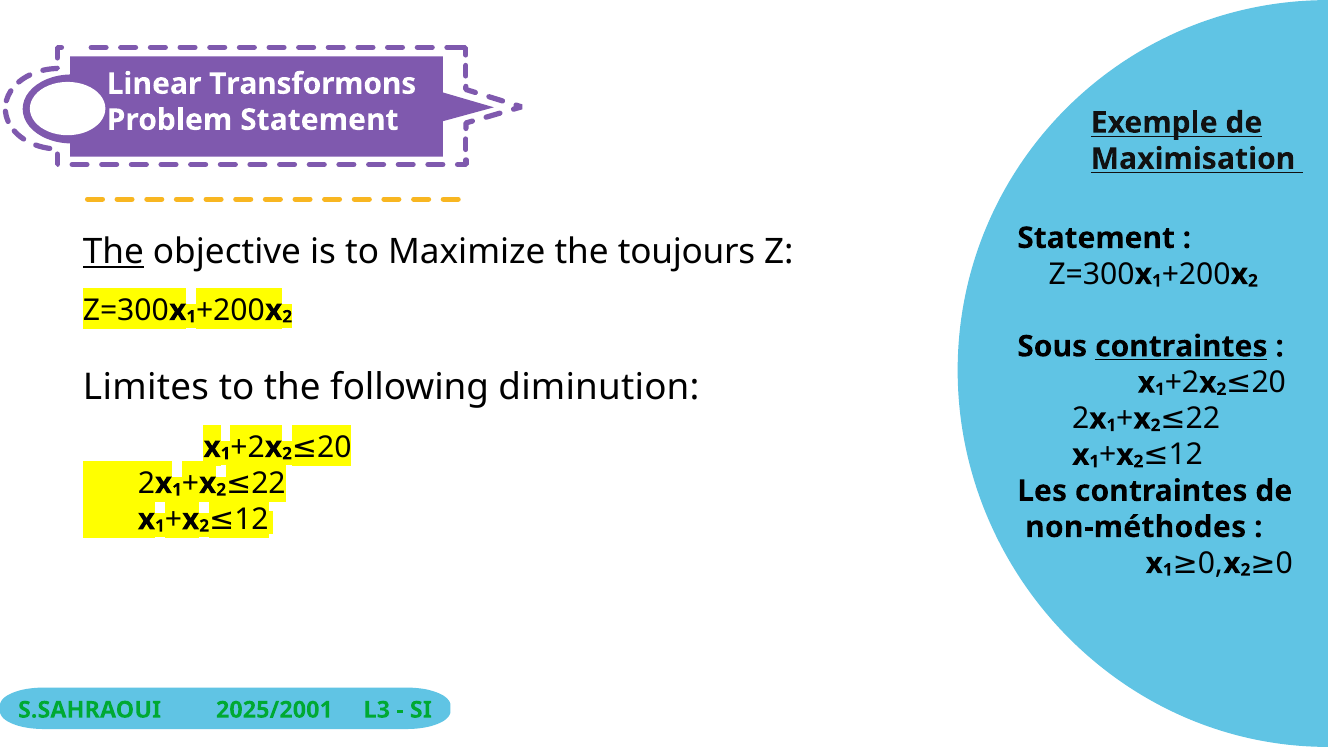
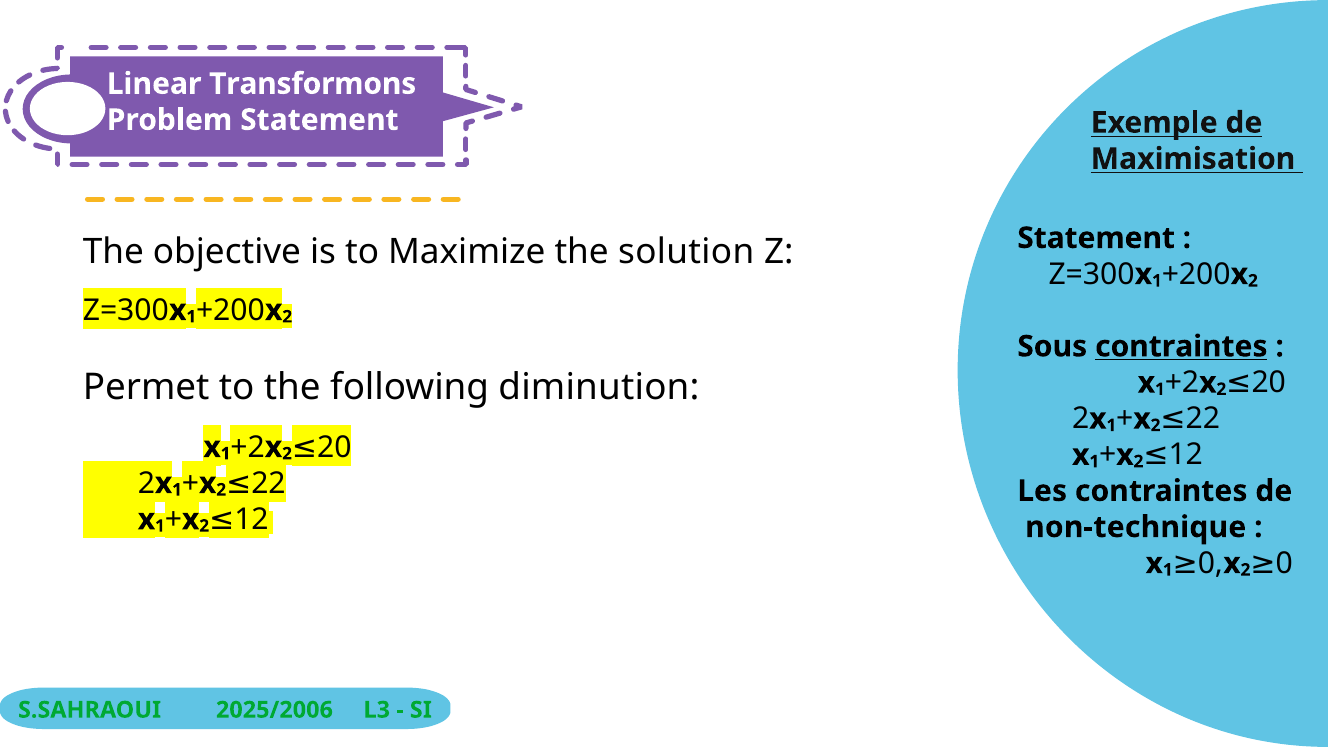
The at (113, 251) underline: present -> none
toujours: toujours -> solution
Limites: Limites -> Permet
non-méthodes: non-méthodes -> non-technique
2025/2001: 2025/2001 -> 2025/2006
